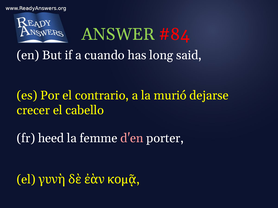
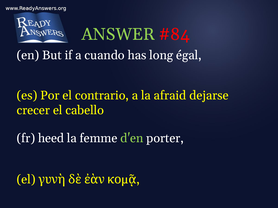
said: said -> égal
murió: murió -> afraid
d'en colour: pink -> light green
